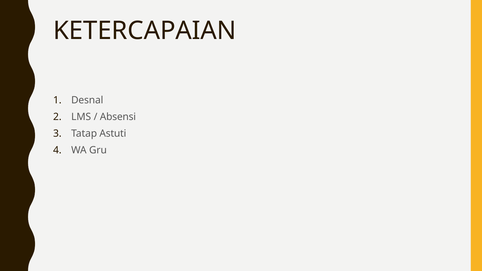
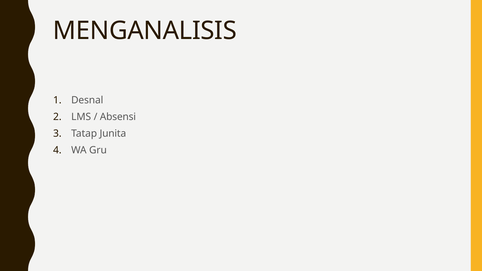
KETERCAPAIAN: KETERCAPAIAN -> MENGANALISIS
Astuti: Astuti -> Junita
